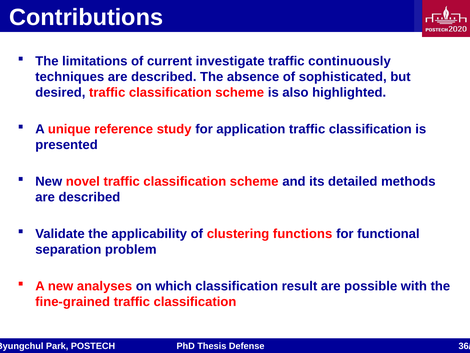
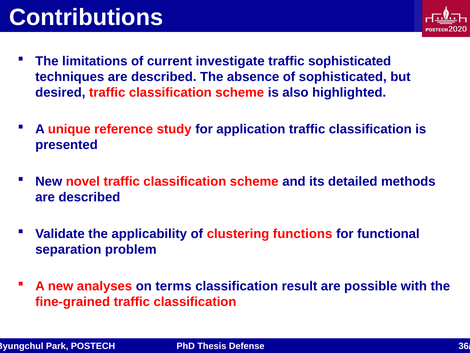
traffic continuously: continuously -> sophisticated
which: which -> terms
